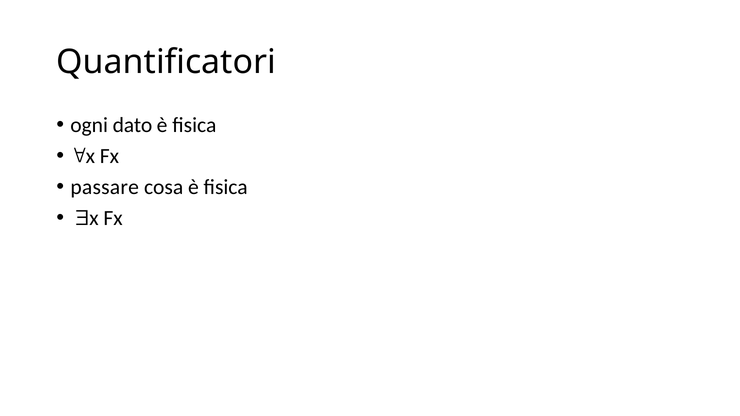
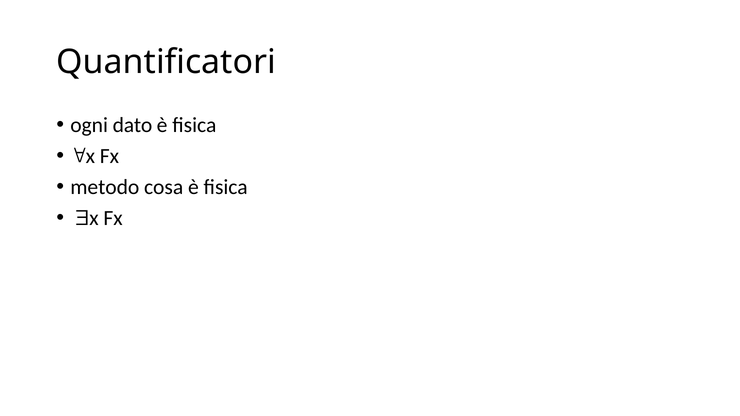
passare: passare -> metodo
